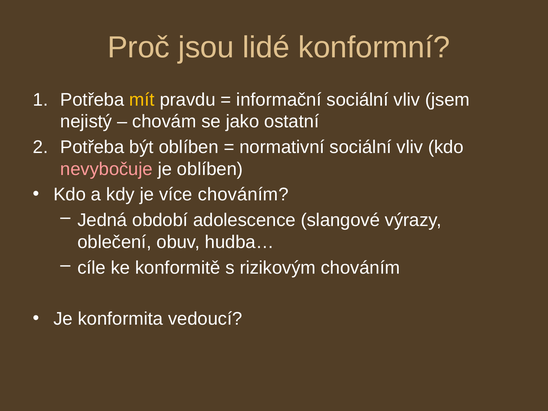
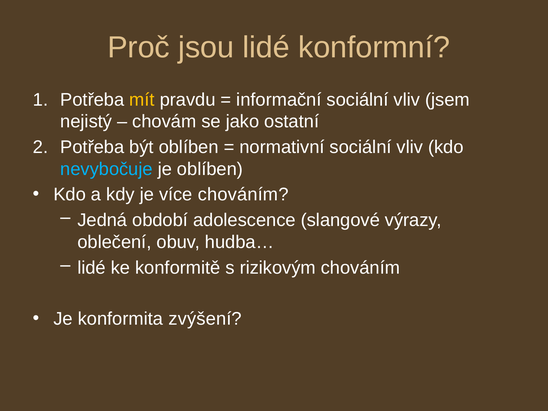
nevybočuje colour: pink -> light blue
cíle at (92, 268): cíle -> lidé
vedoucí: vedoucí -> zvýšení
